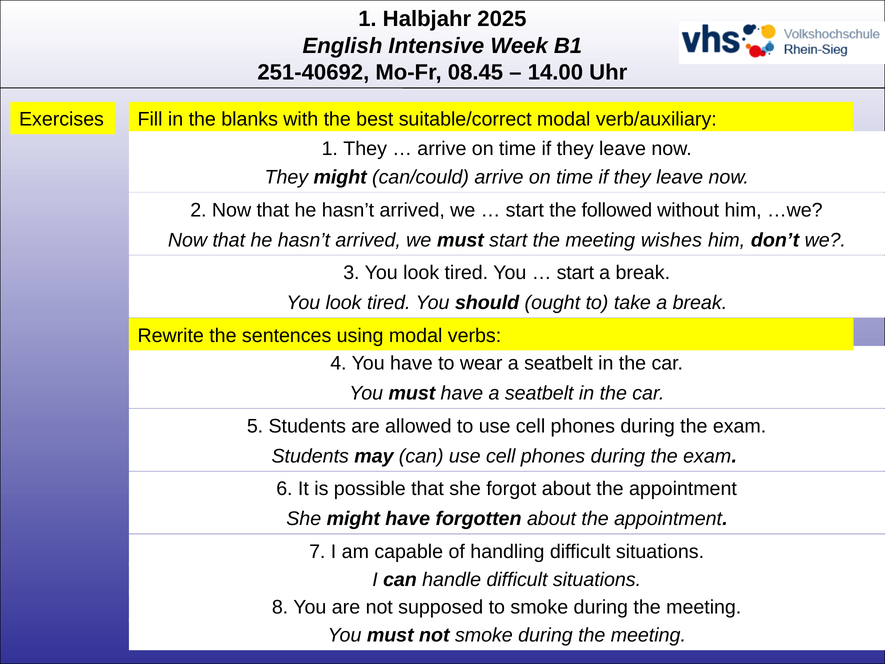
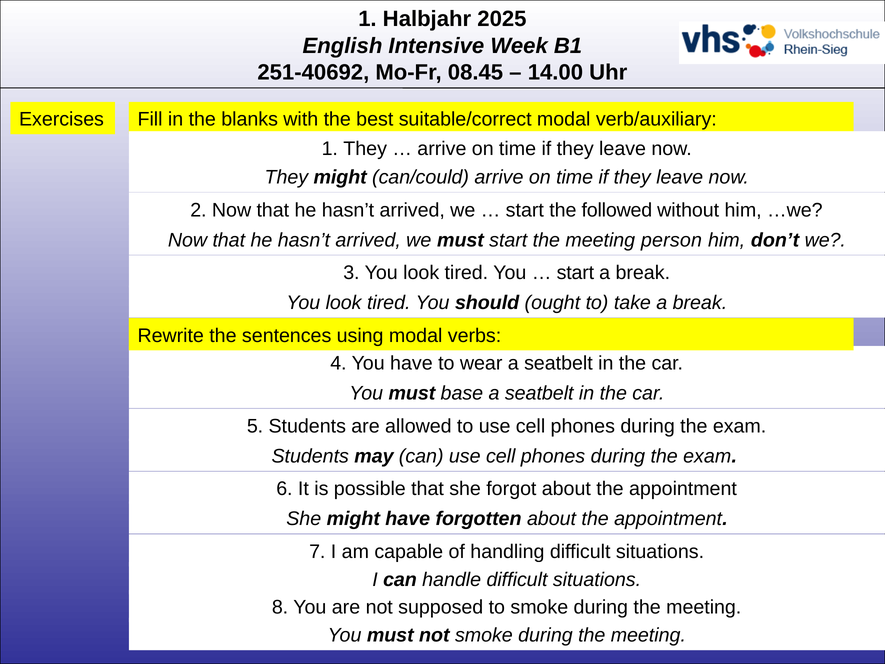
wishes: wishes -> person
must have: have -> base
